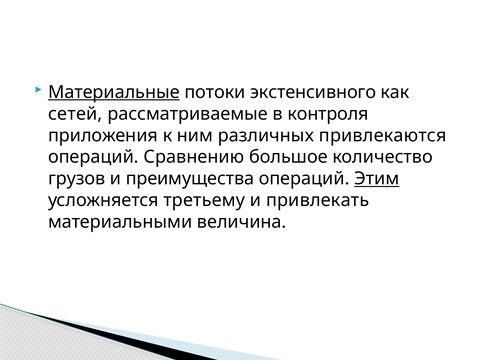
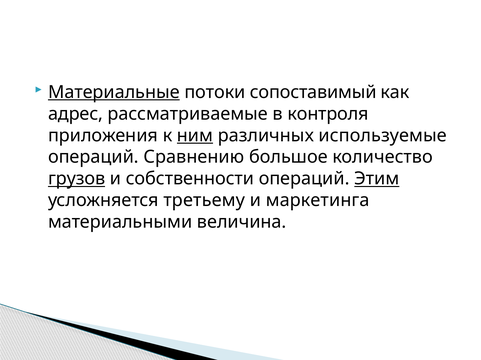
экстенсивного: экстенсивного -> сопоставимый
сетей: сетей -> адрес
ним underline: none -> present
привлекаются: привлекаются -> используемые
грузов underline: none -> present
преимущества: преимущества -> собственности
привлекать: привлекать -> маркетинга
